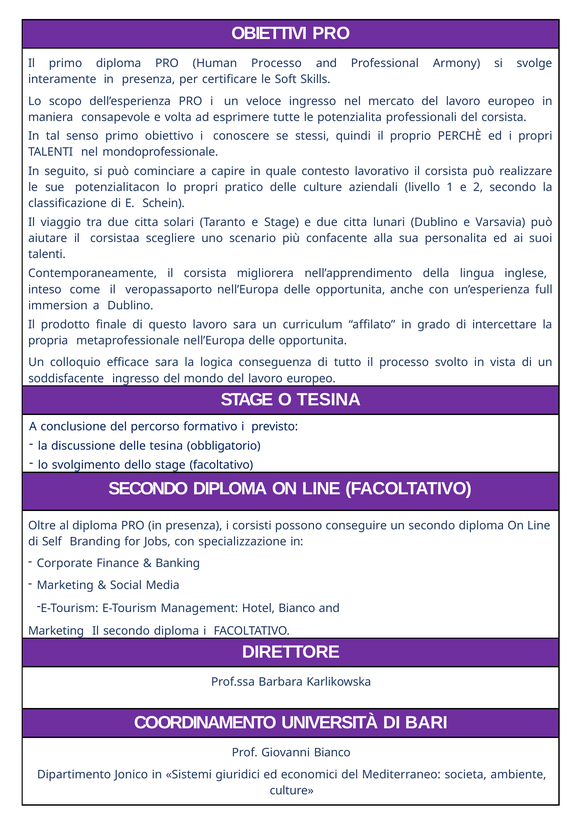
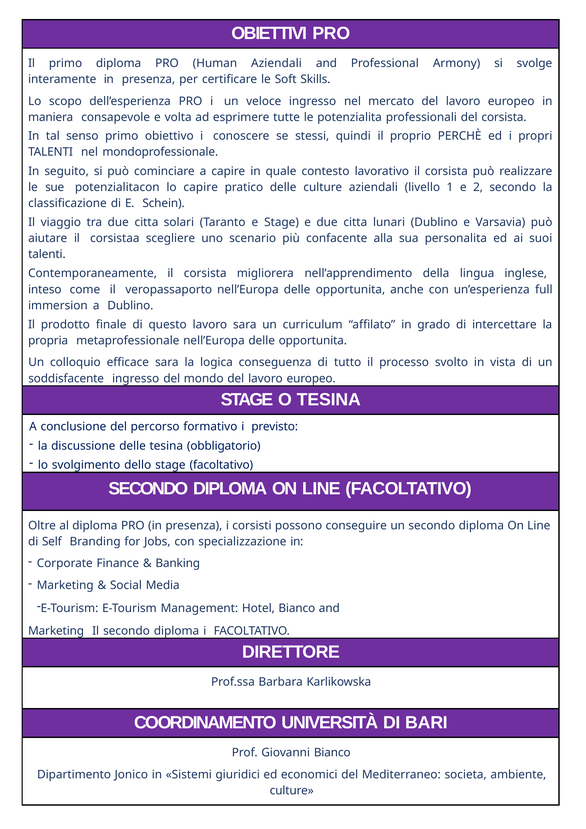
Human Processo: Processo -> Aziendali
lo propri: propri -> capire
